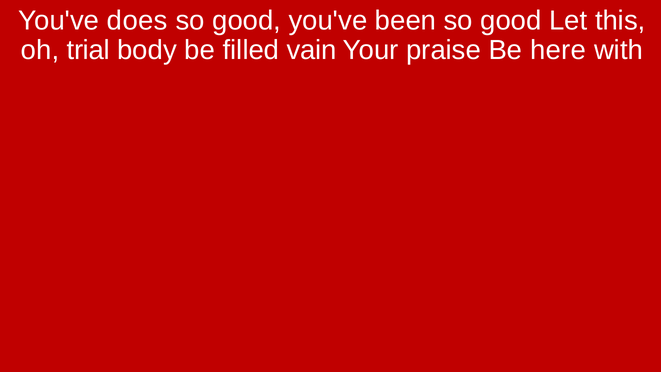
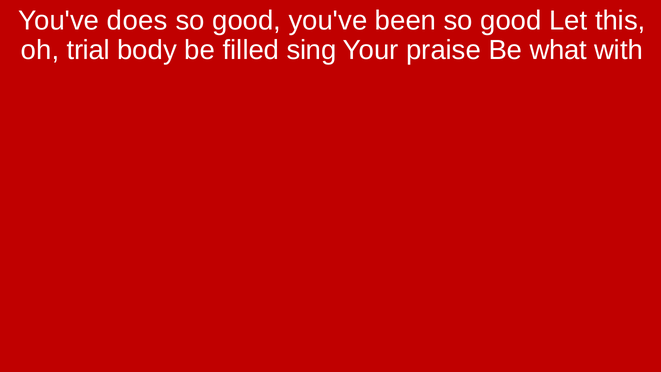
vain: vain -> sing
here: here -> what
